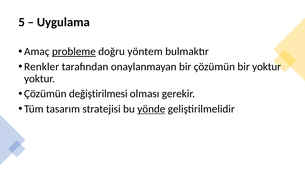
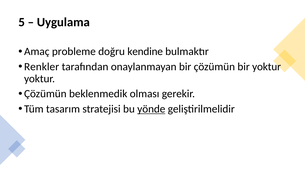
probleme underline: present -> none
yöntem: yöntem -> kendine
değiştirilmesi: değiştirilmesi -> beklenmedik
